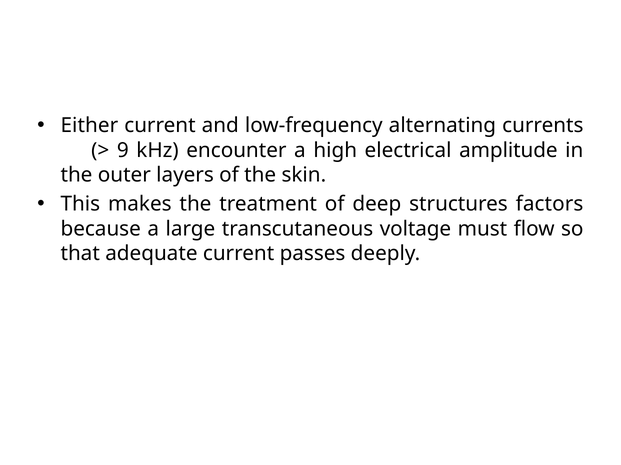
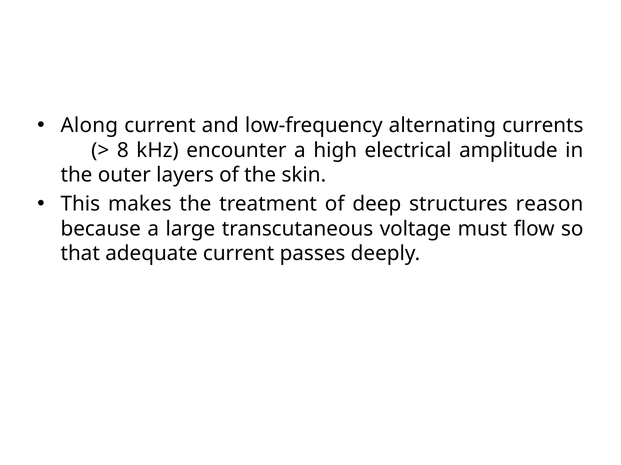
Either: Either -> Along
9: 9 -> 8
factors: factors -> reason
